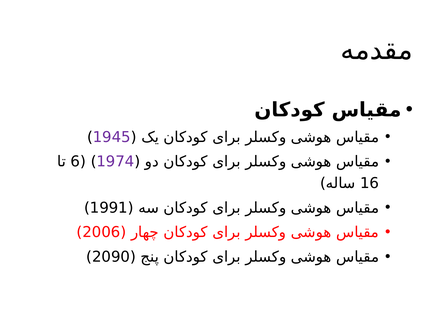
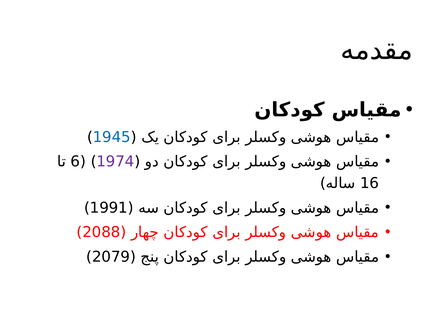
1945 colour: purple -> blue
2006: 2006 -> 2088
2090: 2090 -> 2079
